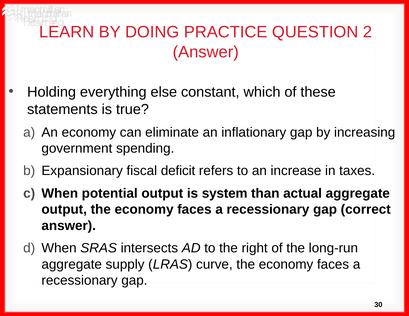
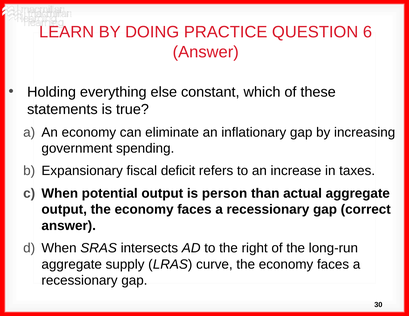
2: 2 -> 6
system: system -> person
